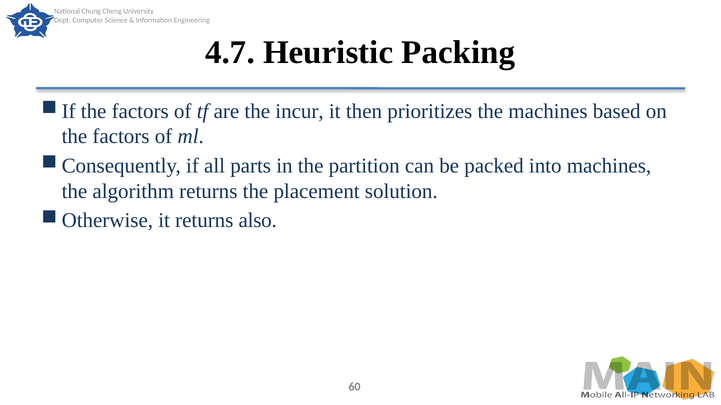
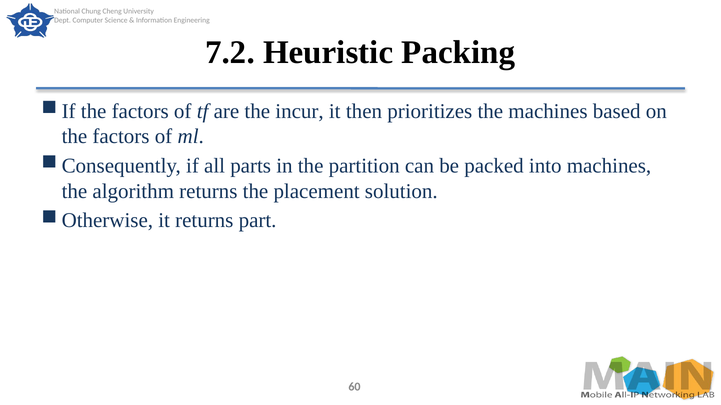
4.7: 4.7 -> 7.2
also: also -> part
